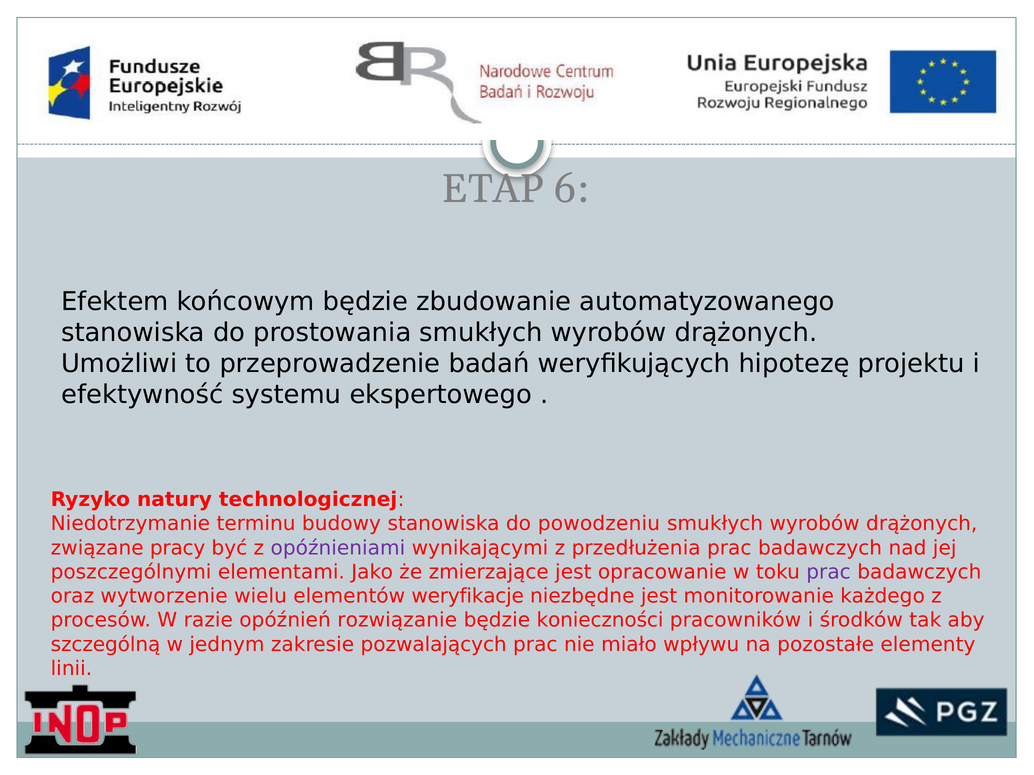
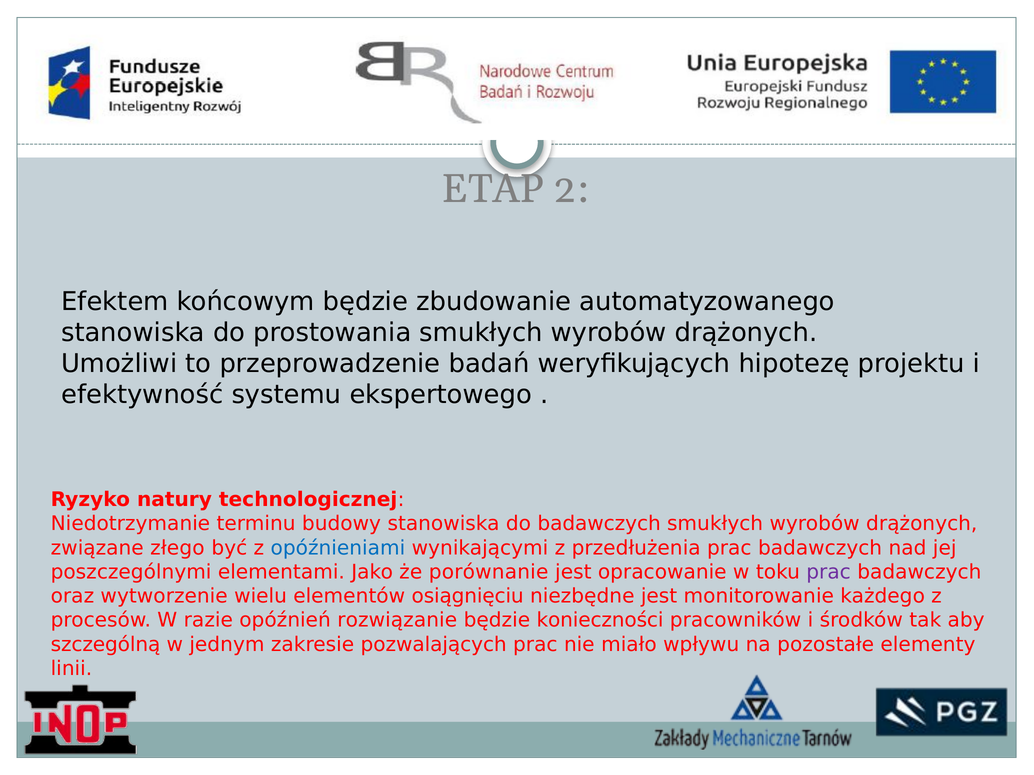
6: 6 -> 2
do powodzeniu: powodzeniu -> badawczych
pracy: pracy -> złego
opóźnieniami colour: purple -> blue
zmierzające: zmierzające -> porównanie
weryfikacje: weryfikacje -> osiągnięciu
